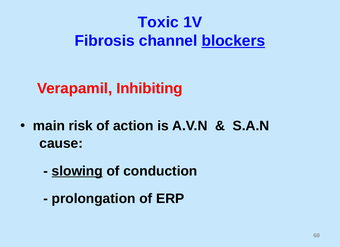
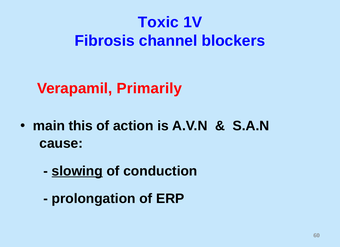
blockers underline: present -> none
Inhibiting: Inhibiting -> Primarily
risk: risk -> this
